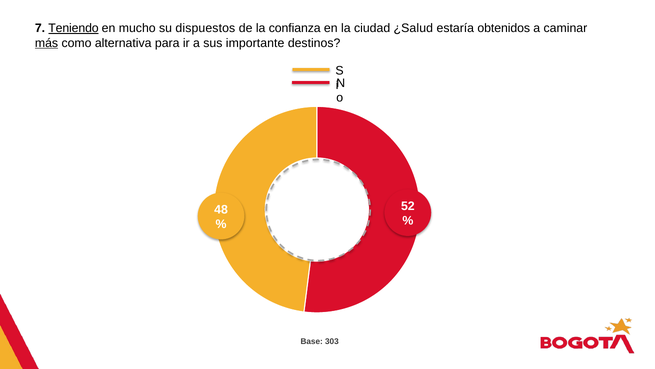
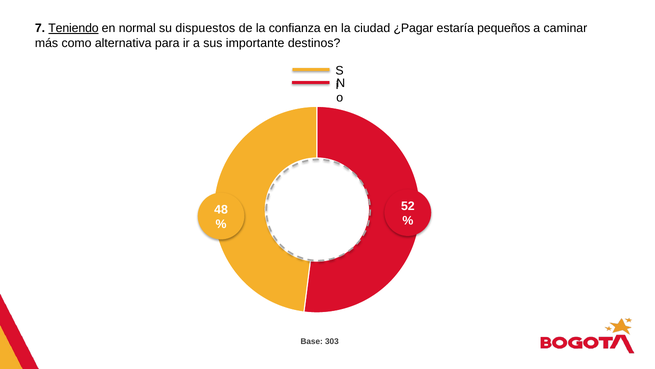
mucho: mucho -> normal
¿Salud: ¿Salud -> ¿Pagar
obtenidos: obtenidos -> pequeños
más underline: present -> none
